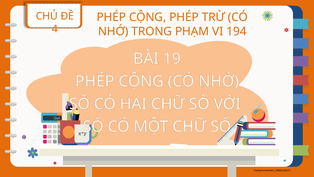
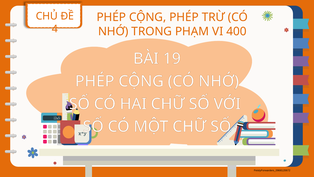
194: 194 -> 400
